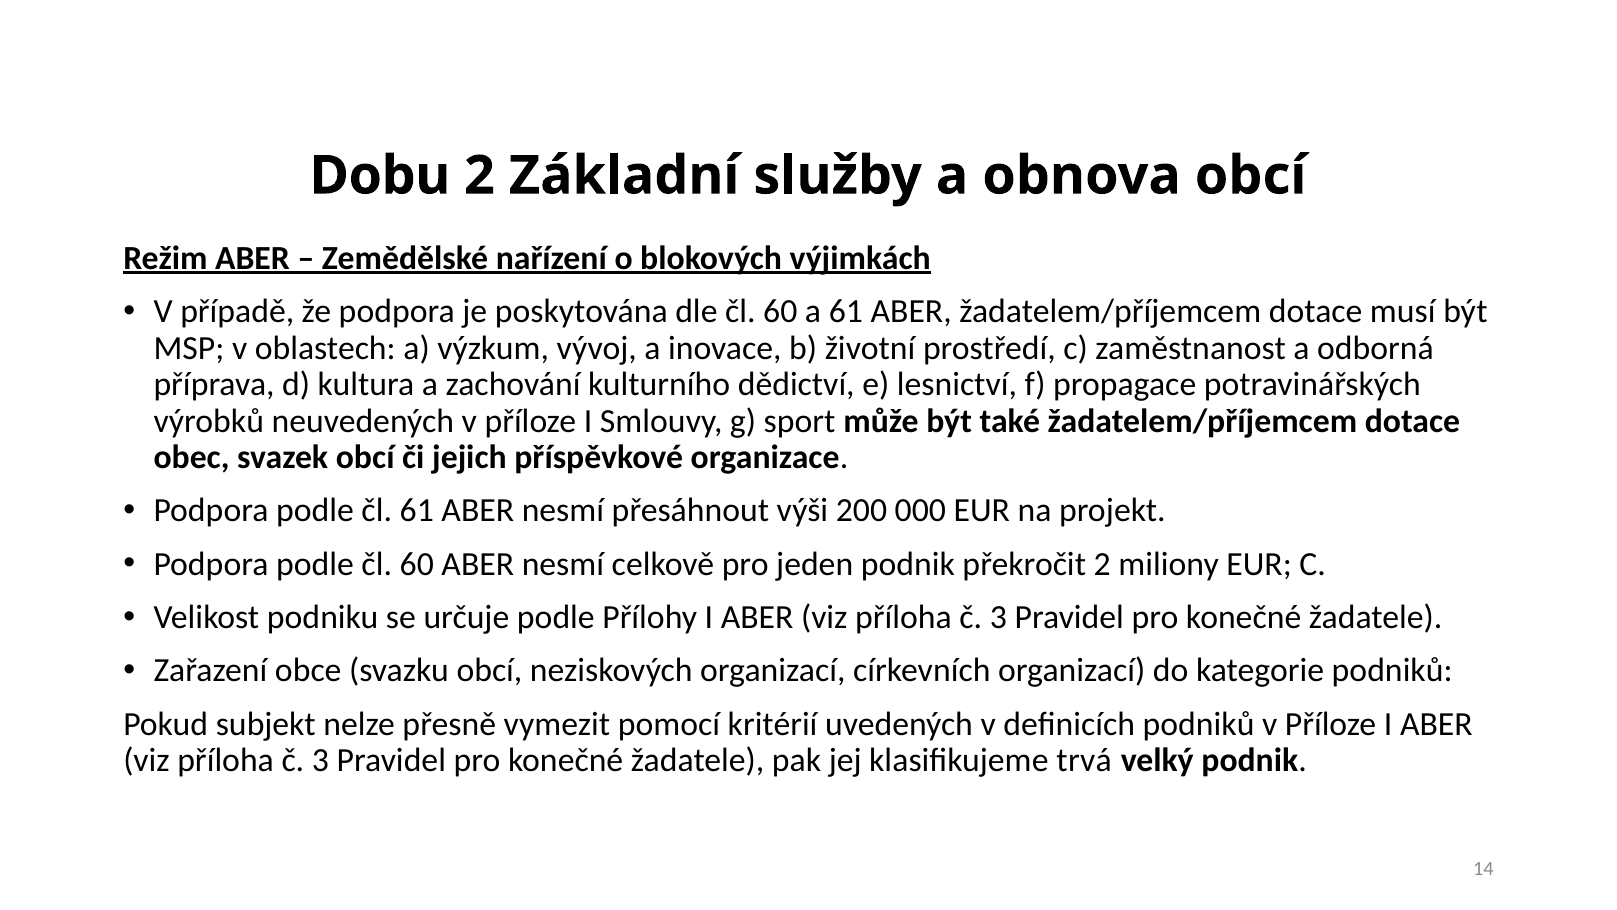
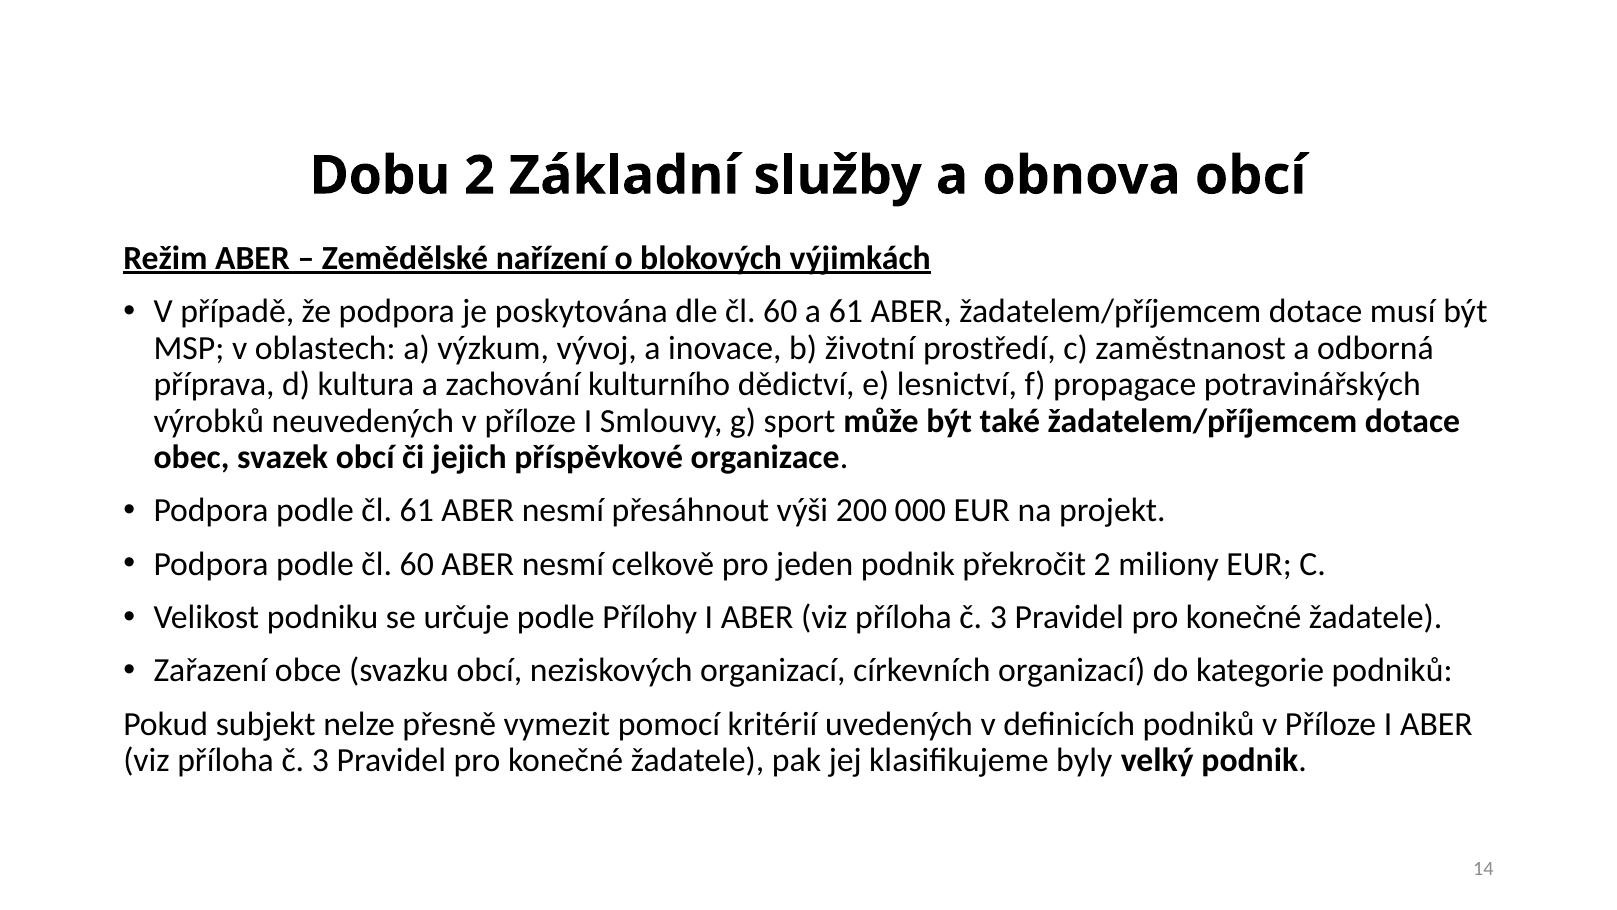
trvá: trvá -> byly
